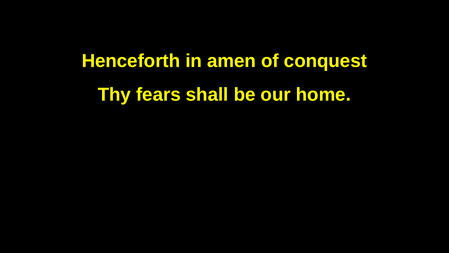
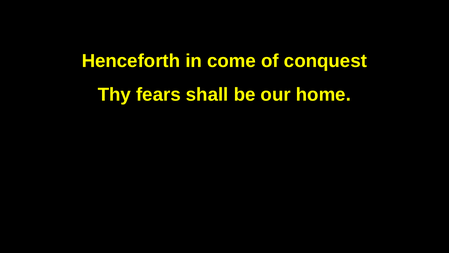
amen: amen -> come
